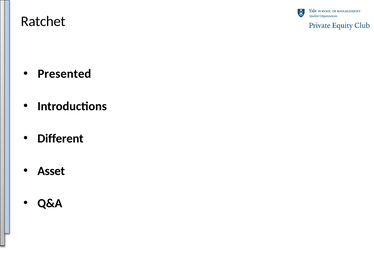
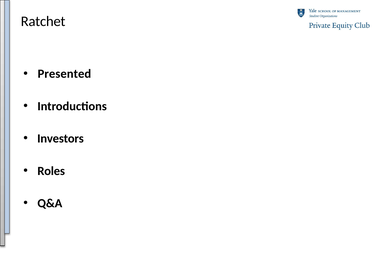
Different: Different -> Investors
Asset: Asset -> Roles
